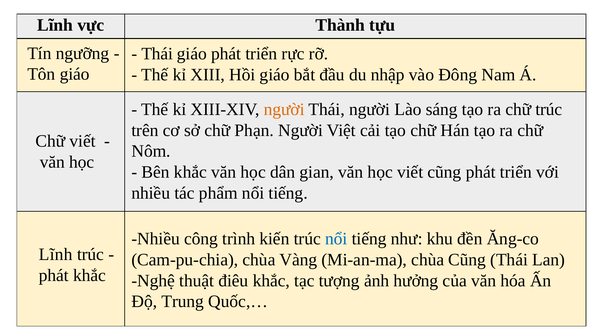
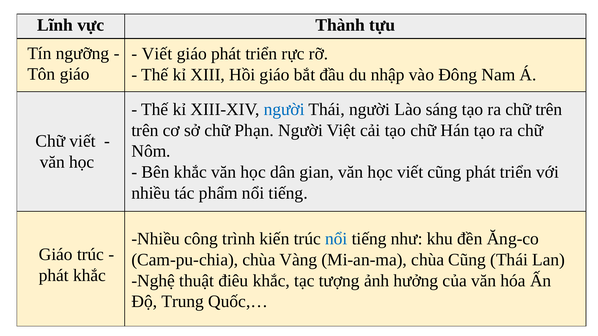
Thái at (157, 54): Thái -> Viết
người at (284, 110) colour: orange -> blue
chữ trúc: trúc -> trên
Lĩnh at (56, 255): Lĩnh -> Giáo
